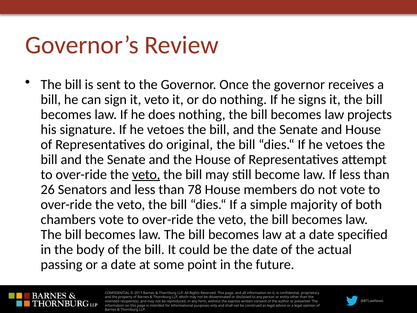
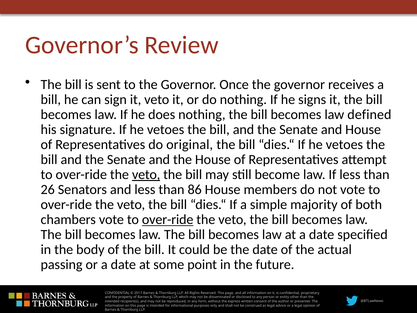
projects: projects -> defined
78: 78 -> 86
over-ride at (168, 219) underline: none -> present
